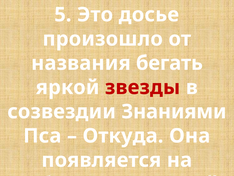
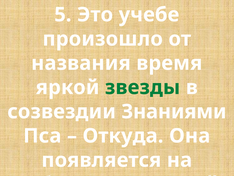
досье: досье -> учебе
бегать: бегать -> время
звезды at (143, 87) colour: red -> green
